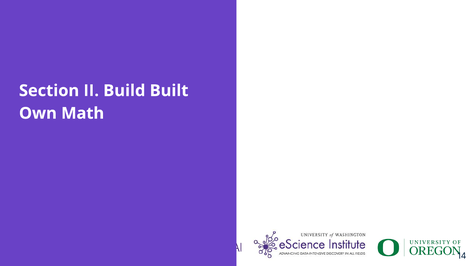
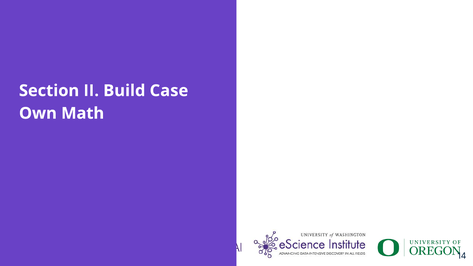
Built: Built -> Case
